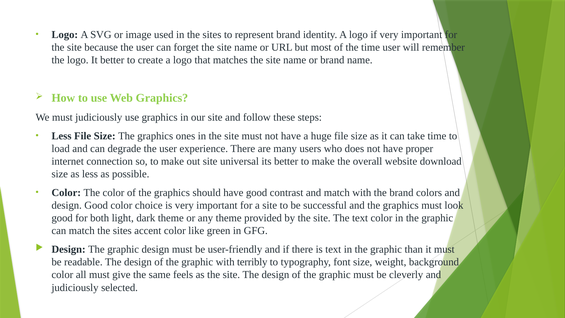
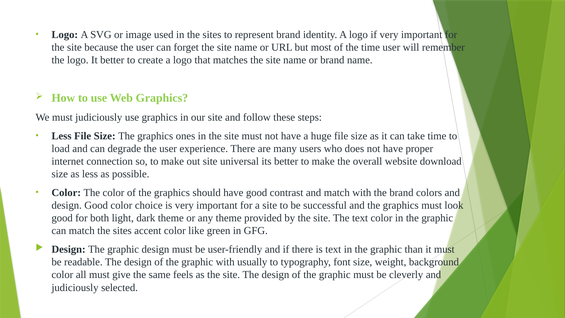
terribly: terribly -> usually
